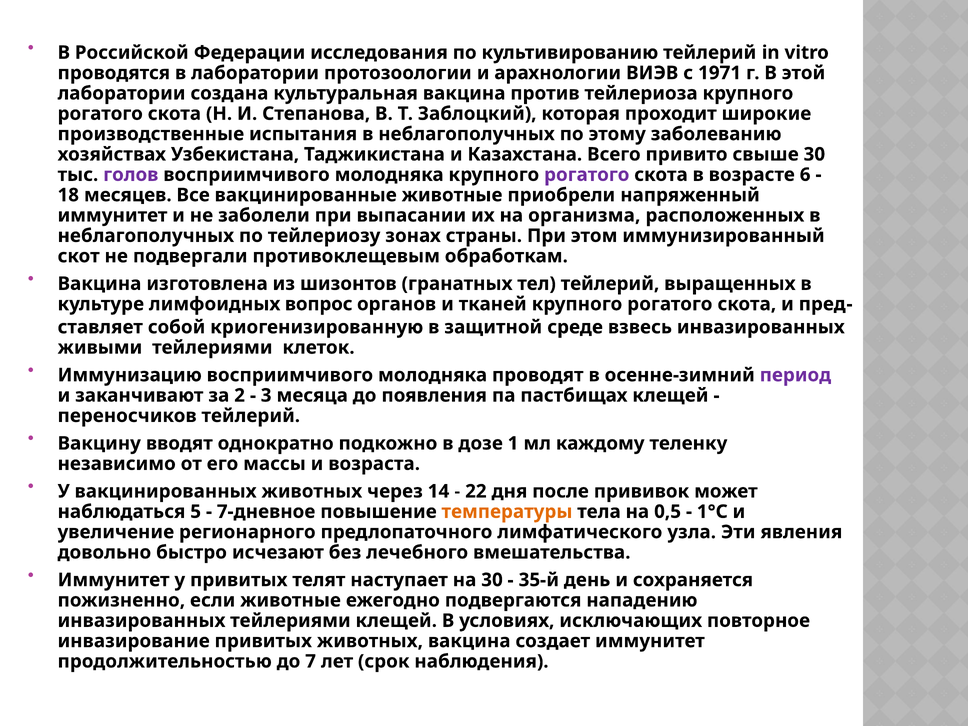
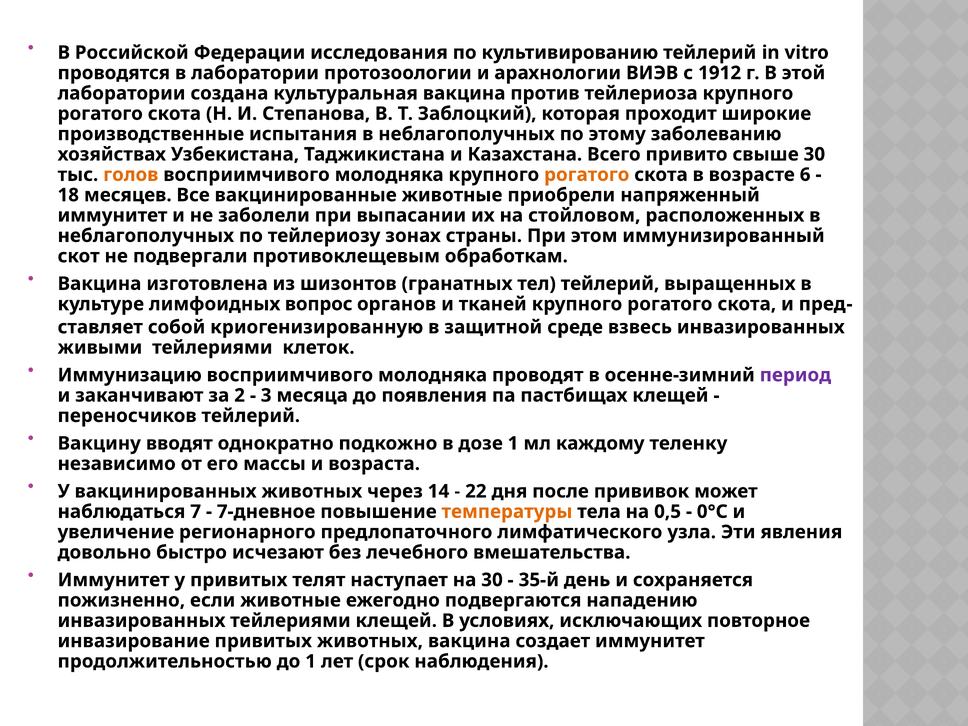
1971: 1971 -> 1912
голов colour: purple -> orange
рогатого at (587, 175) colour: purple -> orange
организма: организма -> стойловом
5: 5 -> 7
1°С: 1°С -> 0°С
до 7: 7 -> 1
